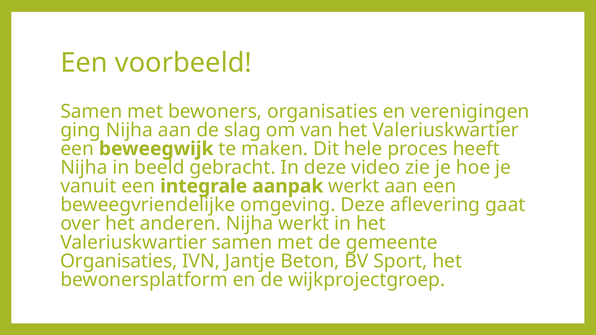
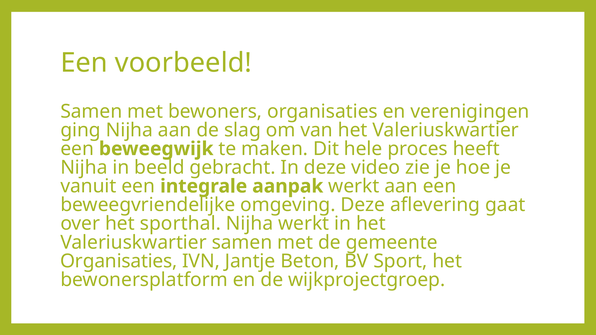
anderen: anderen -> sporthal
